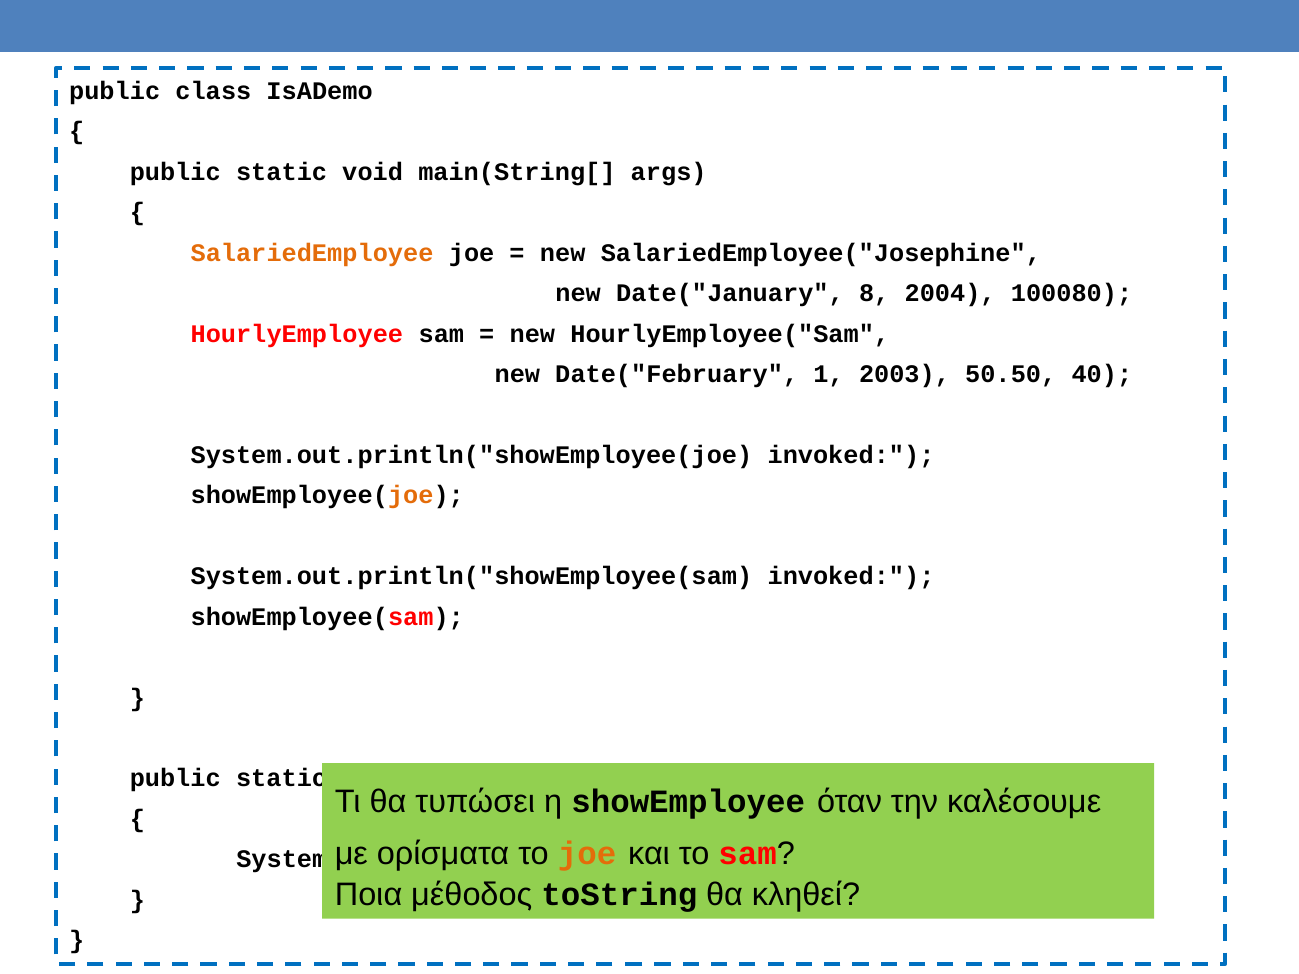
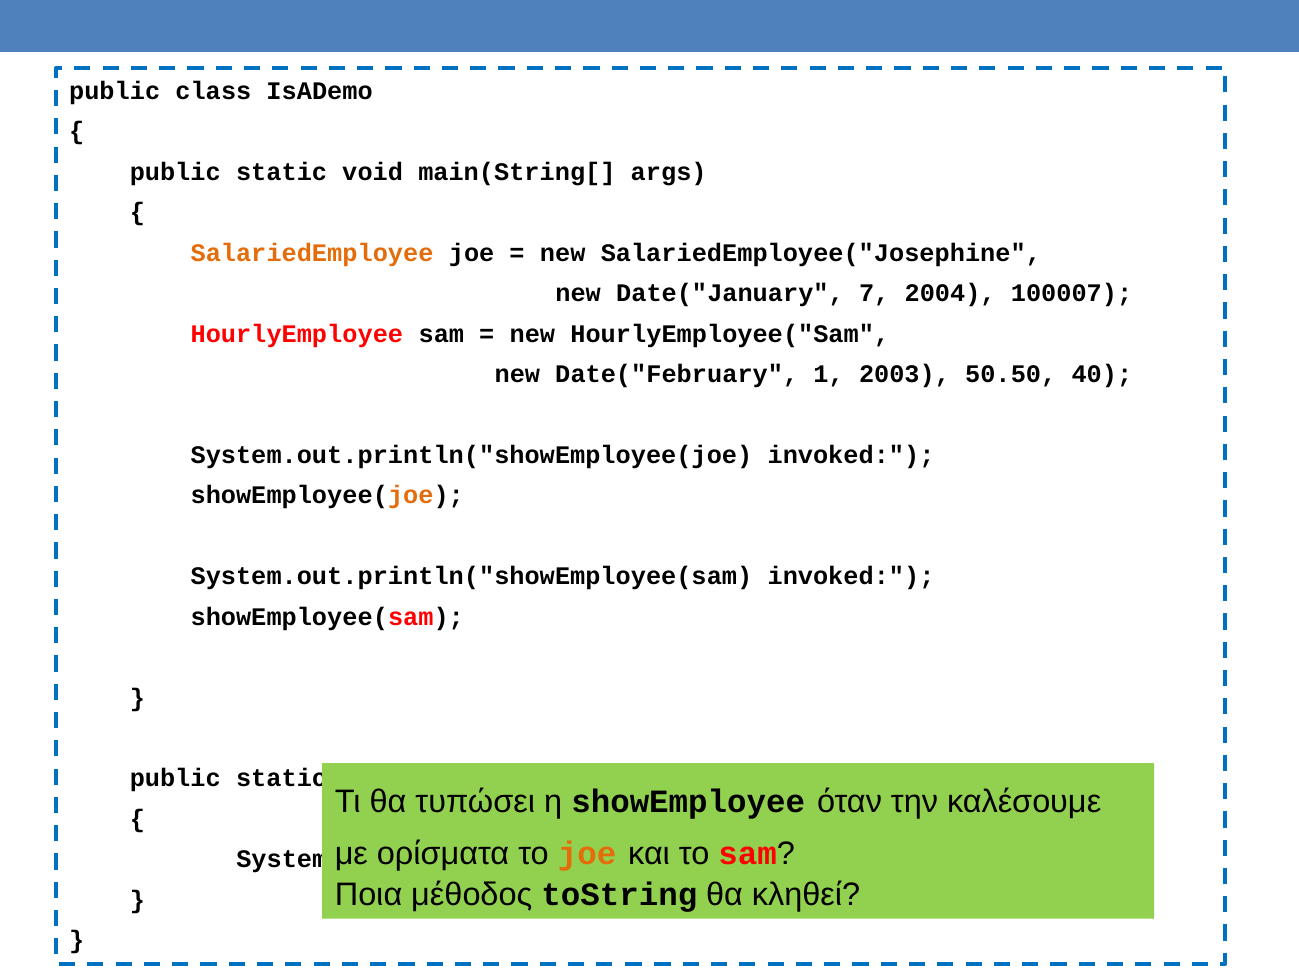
8: 8 -> 7
100080: 100080 -> 100007
